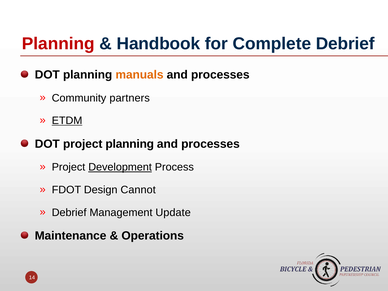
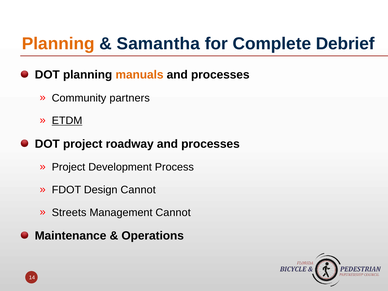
Planning at (58, 44) colour: red -> orange
Handbook: Handbook -> Samantha
project planning: planning -> roadway
Development underline: present -> none
Debrief at (69, 212): Debrief -> Streets
Management Update: Update -> Cannot
